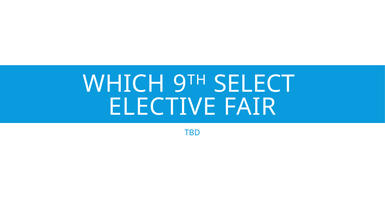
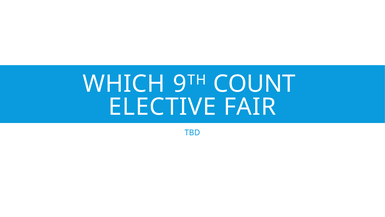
SELECT: SELECT -> COUNT
